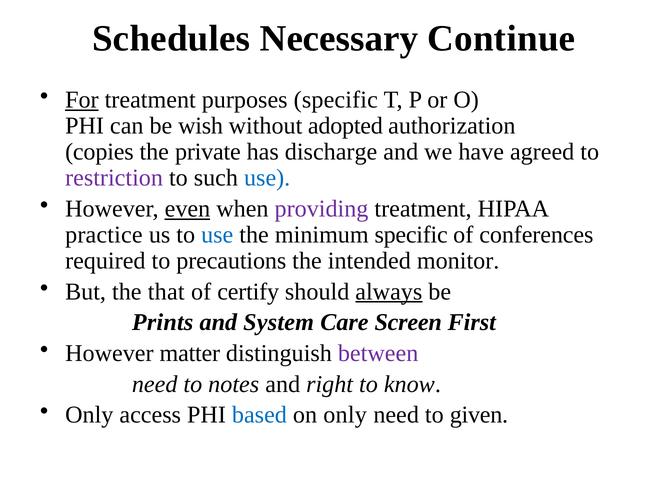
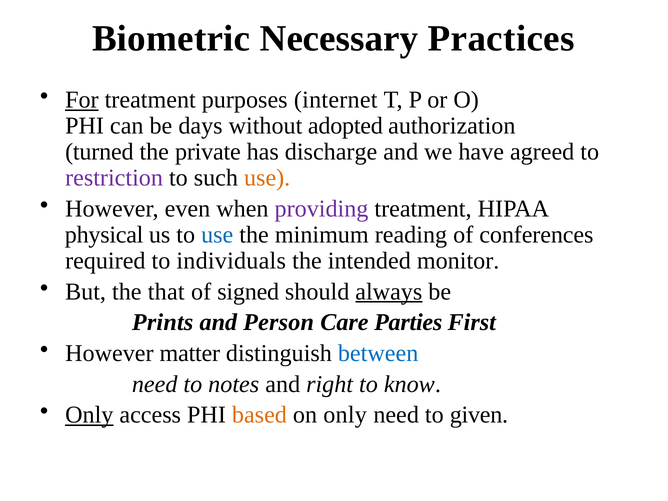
Schedules: Schedules -> Biometric
Continue: Continue -> Practices
purposes specific: specific -> internet
wish: wish -> days
copies: copies -> turned
use at (267, 178) colour: blue -> orange
even underline: present -> none
practice: practice -> physical
minimum specific: specific -> reading
precautions: precautions -> individuals
certify: certify -> signed
System: System -> Person
Screen: Screen -> Parties
between colour: purple -> blue
Only at (89, 415) underline: none -> present
based colour: blue -> orange
